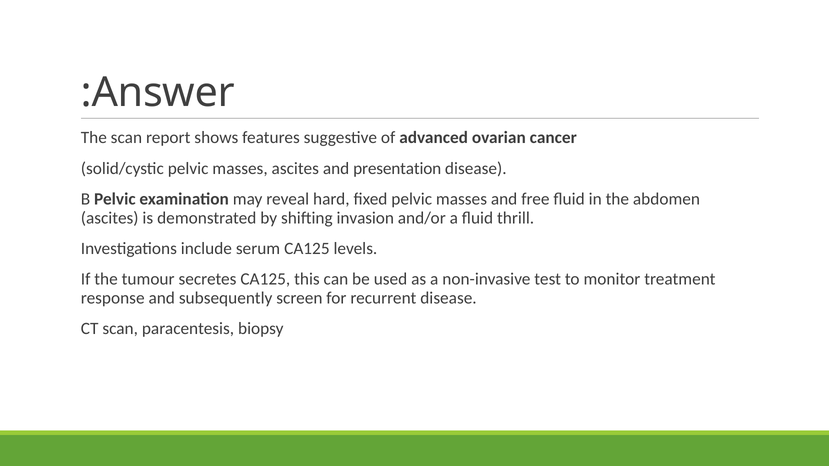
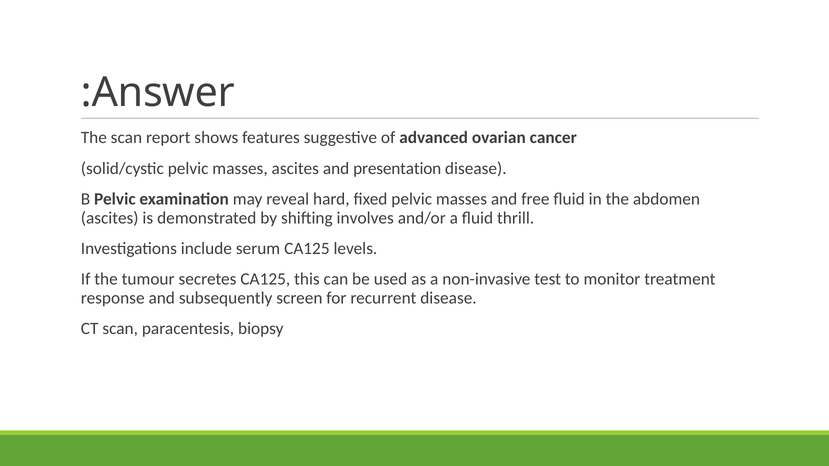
invasion: invasion -> involves
